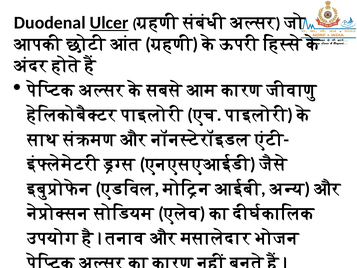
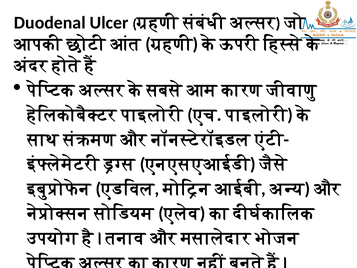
Ulcer underline: present -> none
